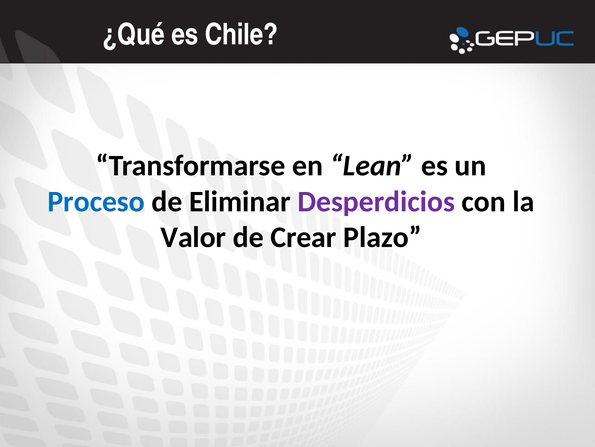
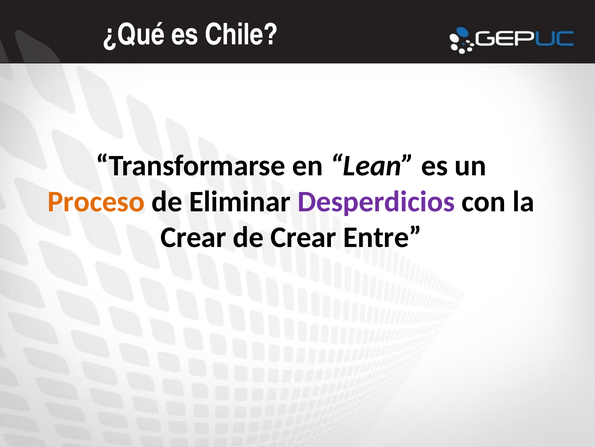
Proceso colour: blue -> orange
Valor at (193, 237): Valor -> Crear
Plazo: Plazo -> Entre
